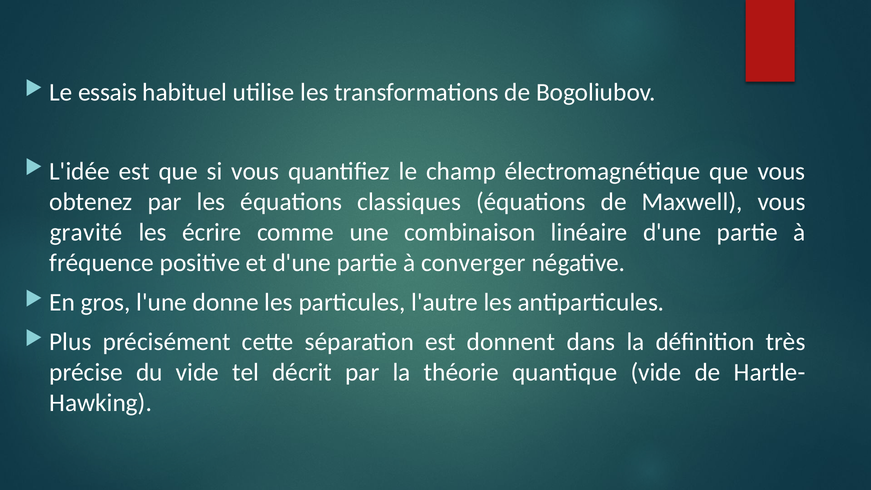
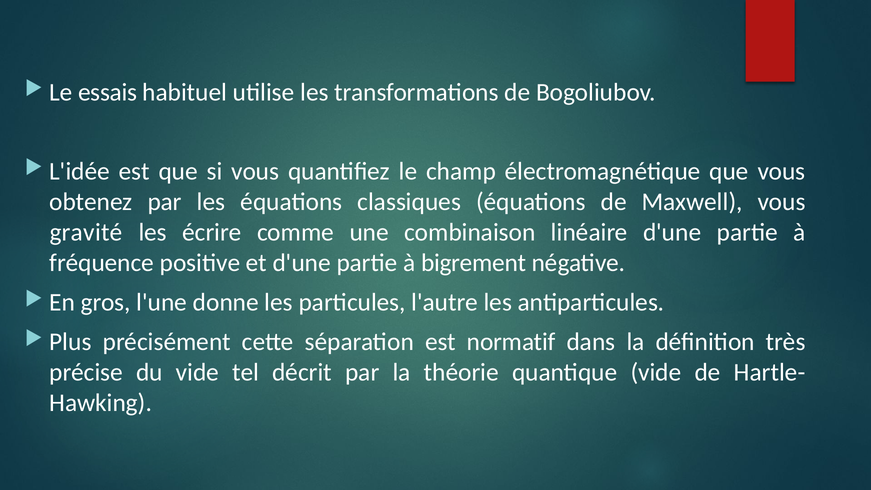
converger: converger -> bigrement
donnent: donnent -> normatif
